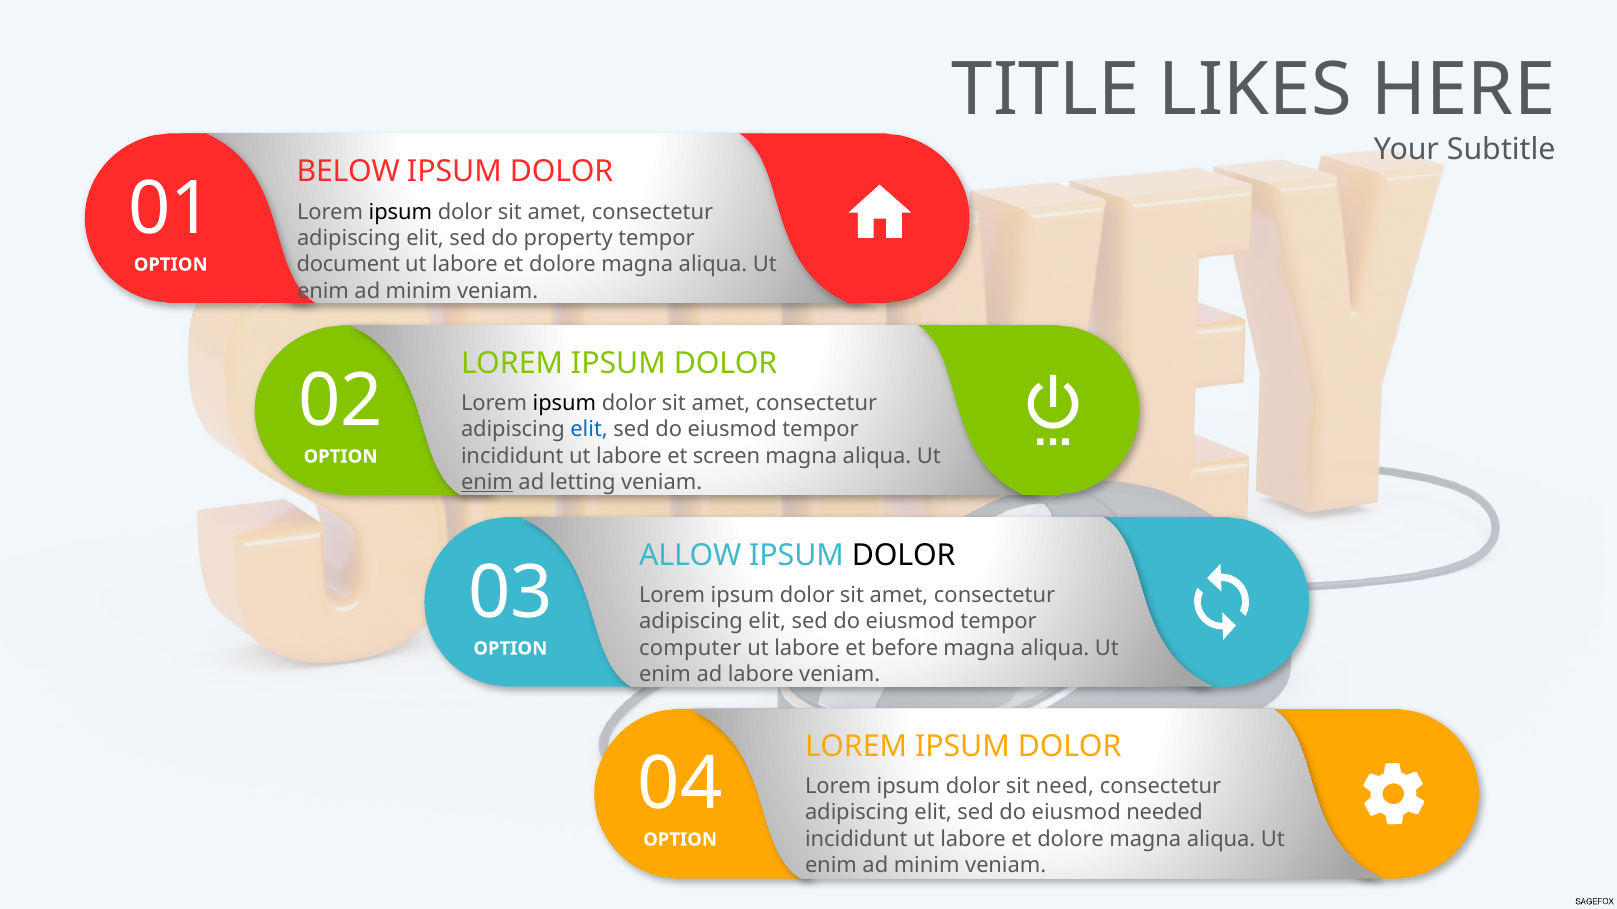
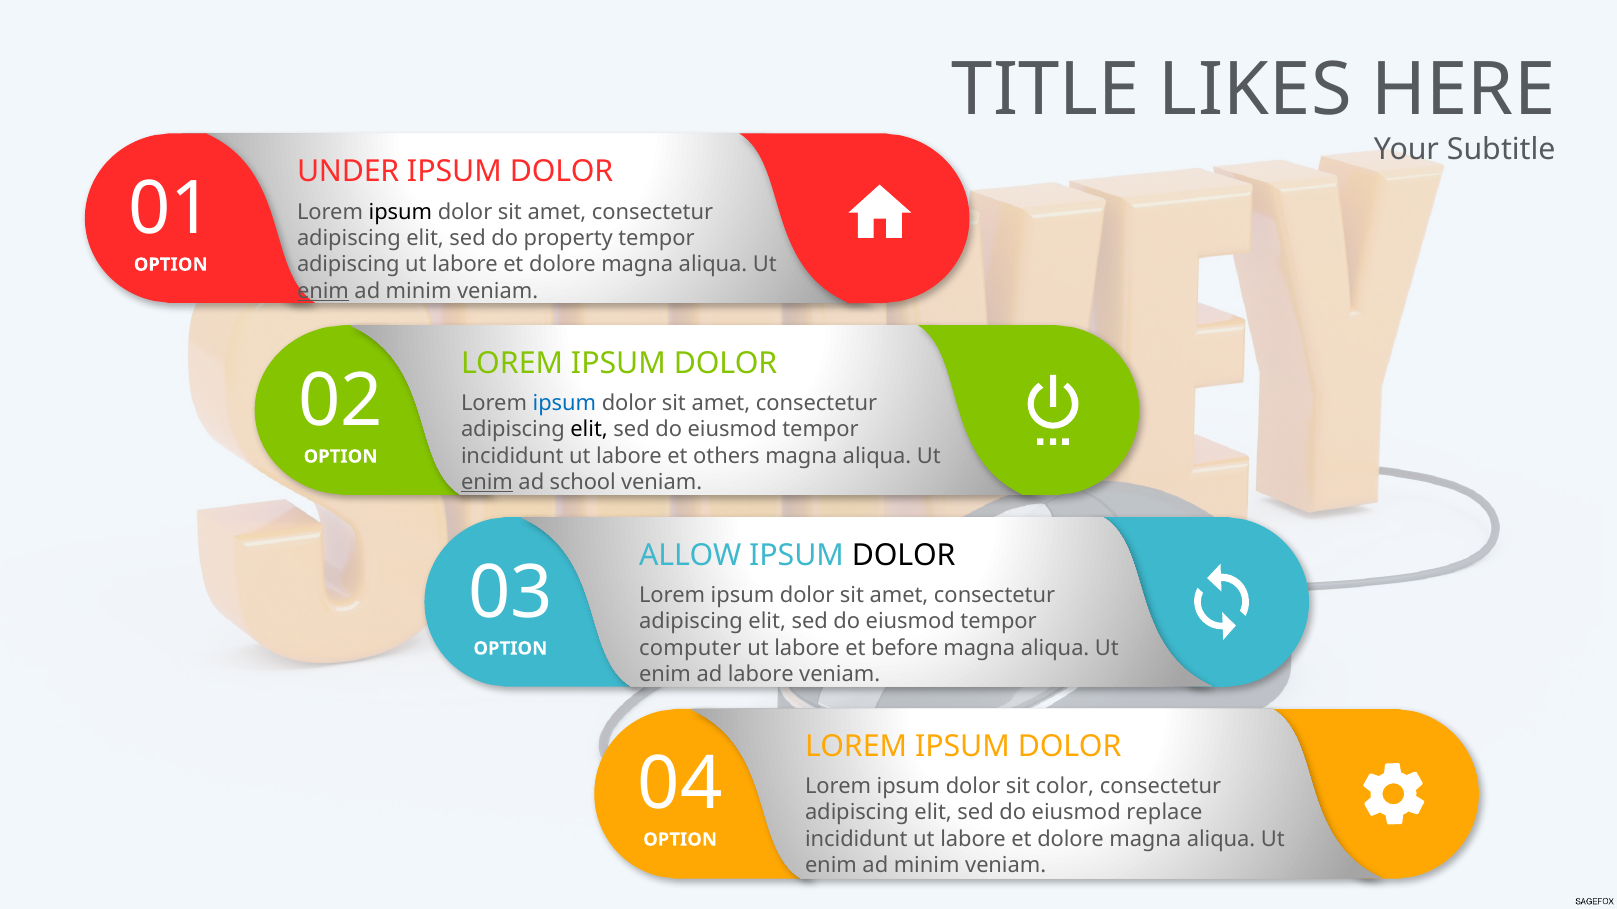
BELOW: BELOW -> UNDER
document at (348, 265): document -> adipiscing
enim at (323, 291) underline: none -> present
ipsum at (564, 404) colour: black -> blue
elit at (589, 430) colour: blue -> black
screen: screen -> others
letting: letting -> school
need: need -> color
needed: needed -> replace
